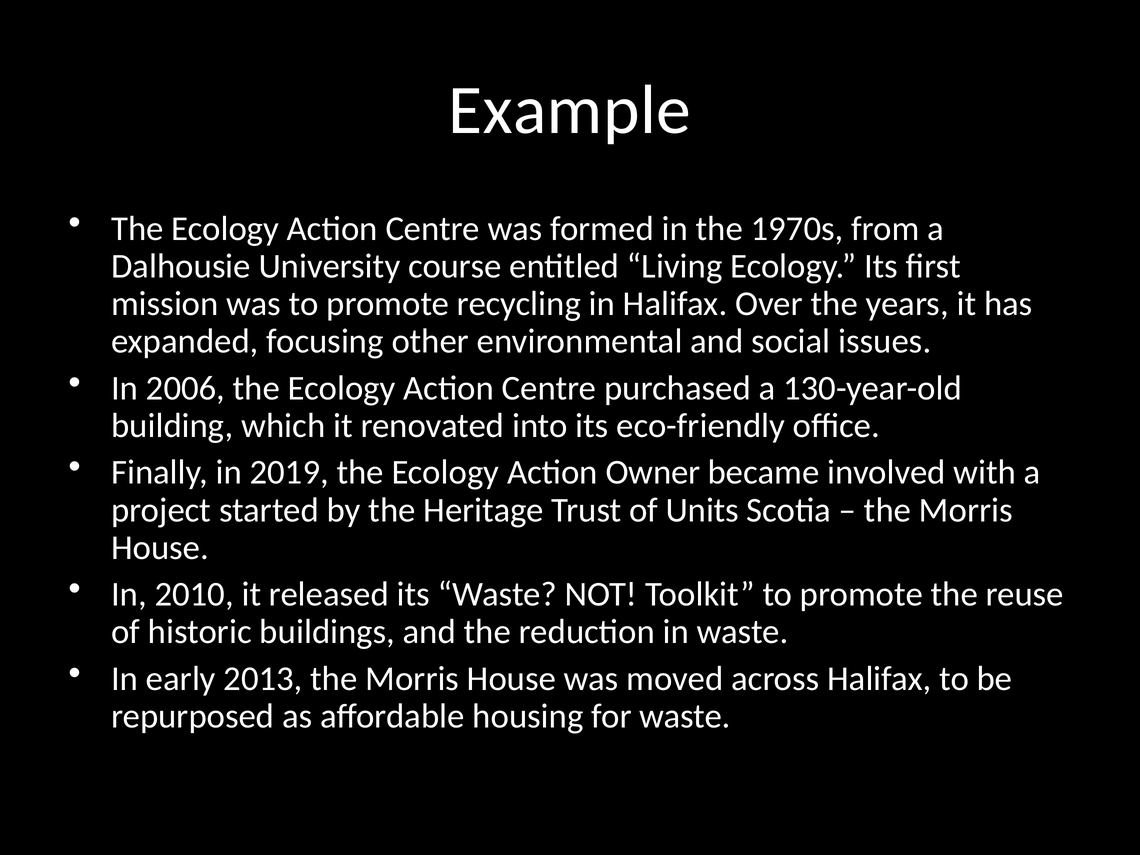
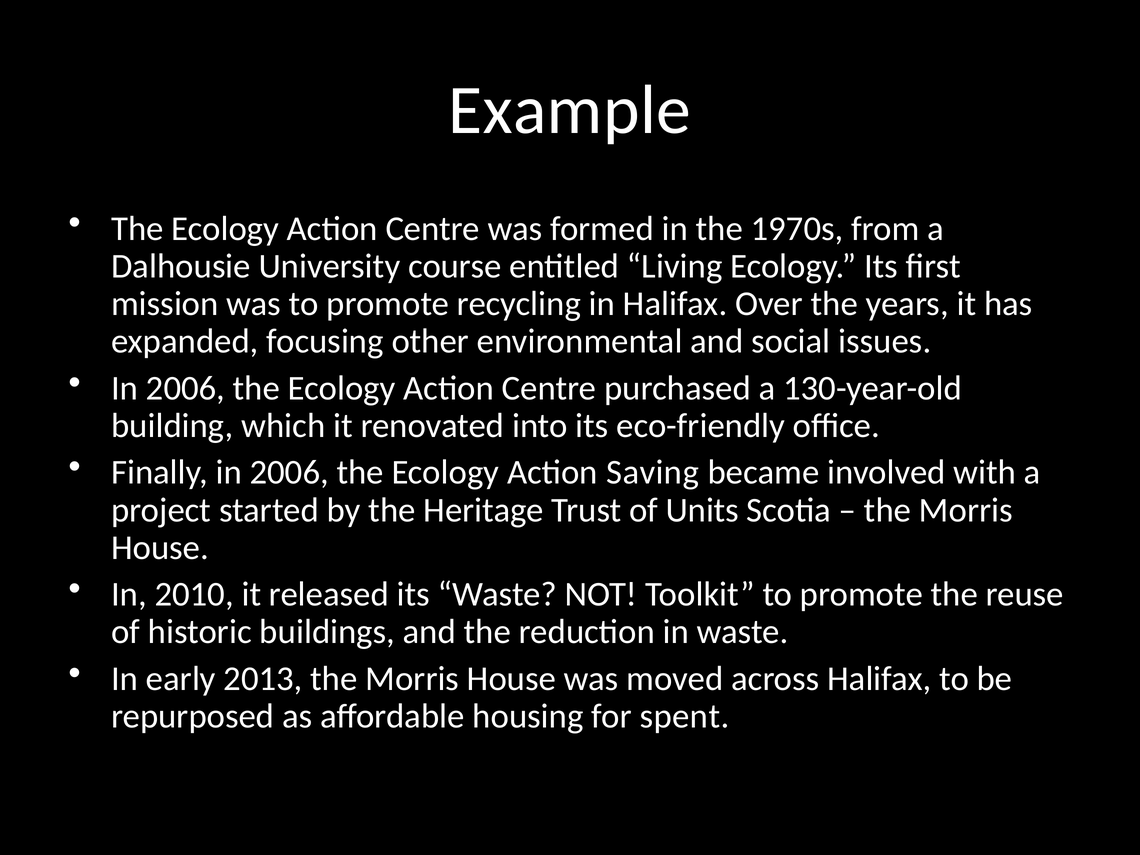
Finally in 2019: 2019 -> 2006
Owner: Owner -> Saving
for waste: waste -> spent
